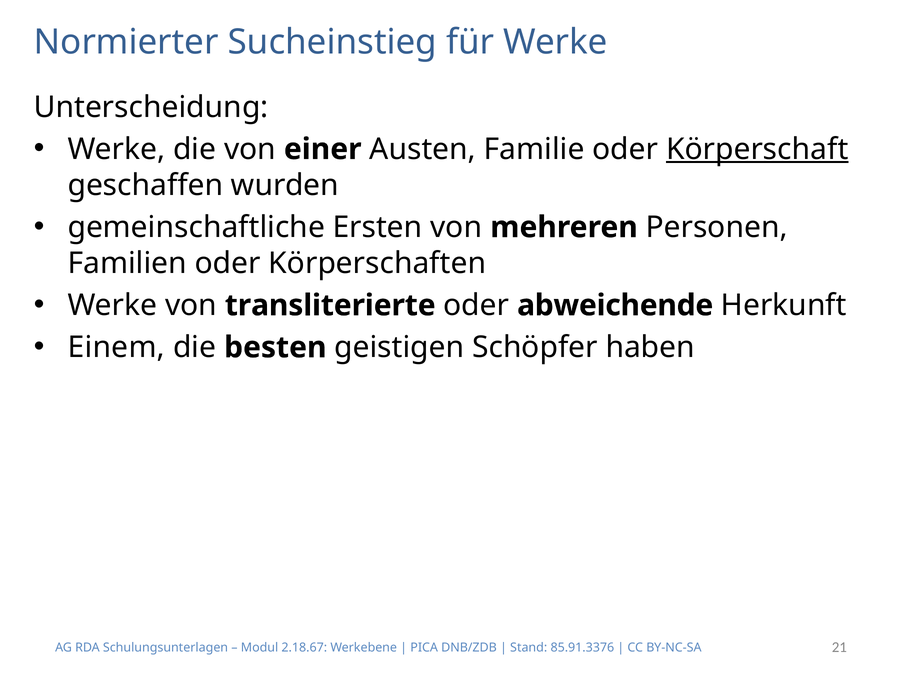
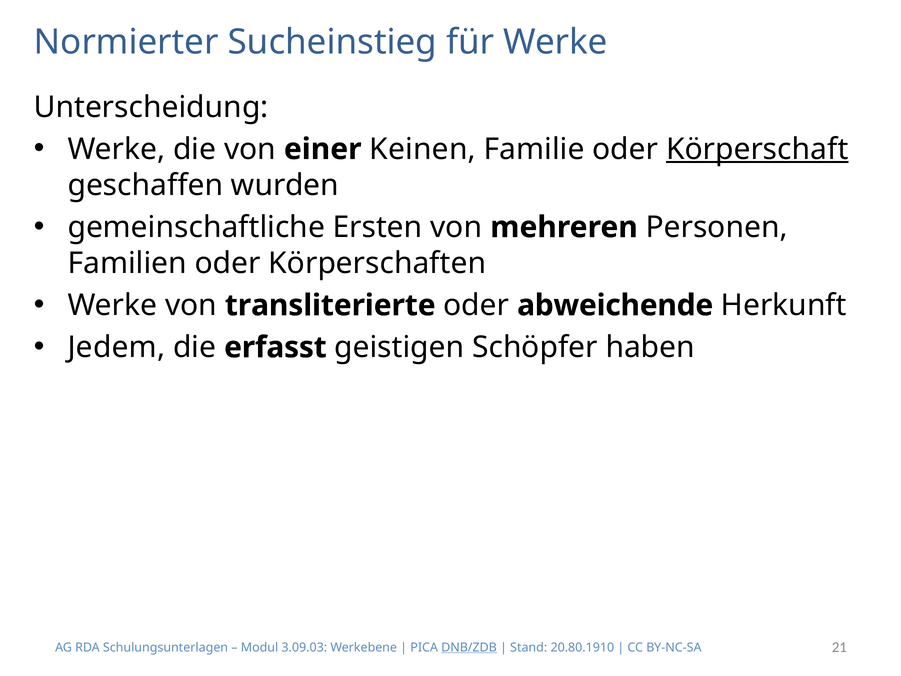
Austen: Austen -> Keinen
Einem: Einem -> Jedem
besten: besten -> erfasst
2.18.67: 2.18.67 -> 3.09.03
DNB/ZDB underline: none -> present
85.91.3376: 85.91.3376 -> 20.80.1910
